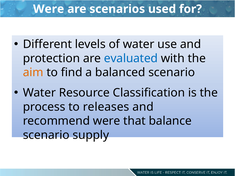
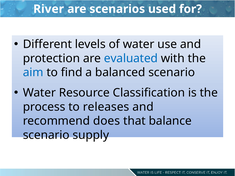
Were at (49, 9): Were -> River
aim colour: orange -> blue
recommend were: were -> does
